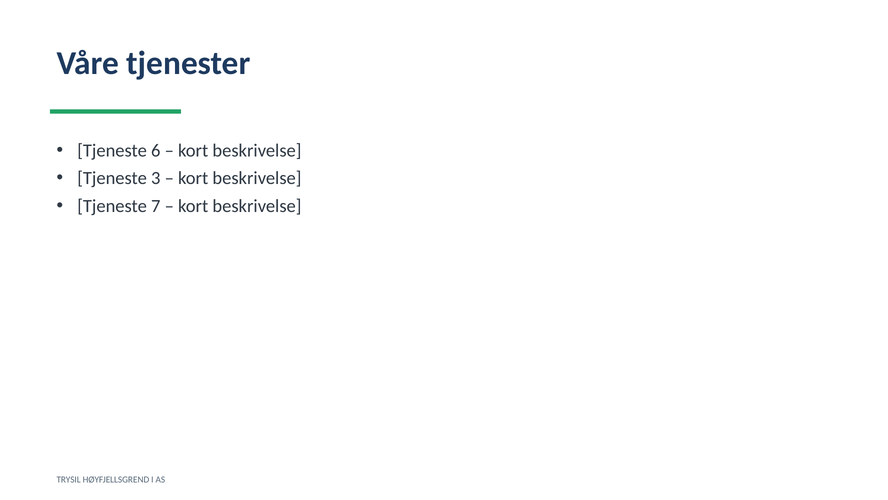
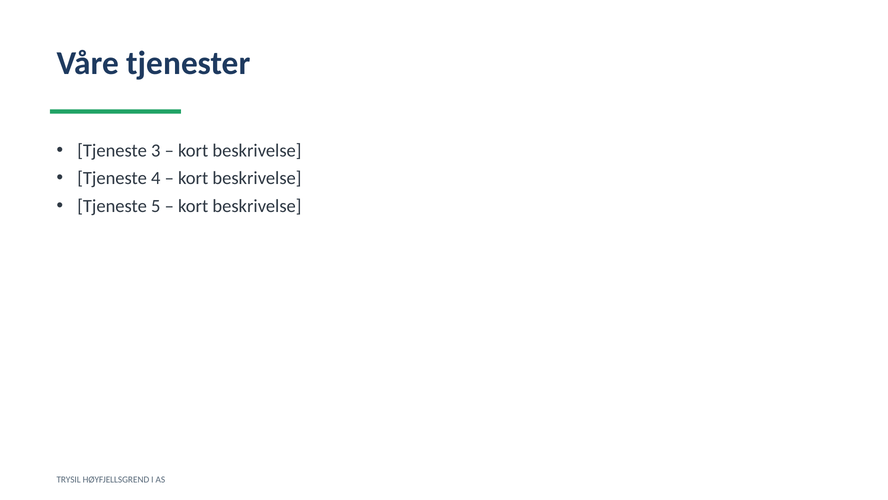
6: 6 -> 3
3: 3 -> 4
7: 7 -> 5
